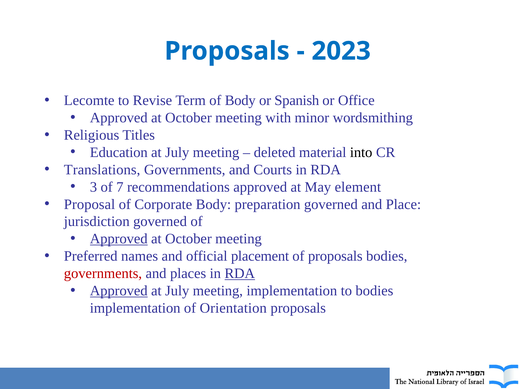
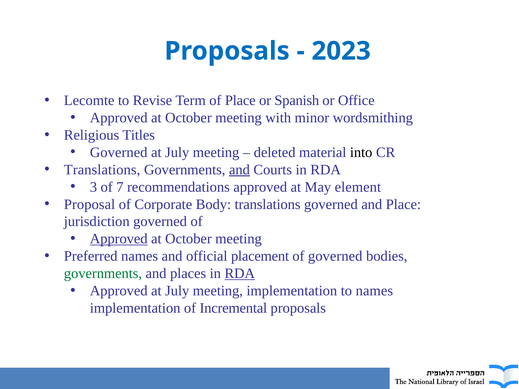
of Body: Body -> Place
Education at (119, 152): Education -> Governed
and at (239, 170) underline: none -> present
Body preparation: preparation -> translations
of proposals: proposals -> governed
governments at (103, 274) colour: red -> green
Approved at (119, 291) underline: present -> none
to bodies: bodies -> names
Orientation: Orientation -> Incremental
